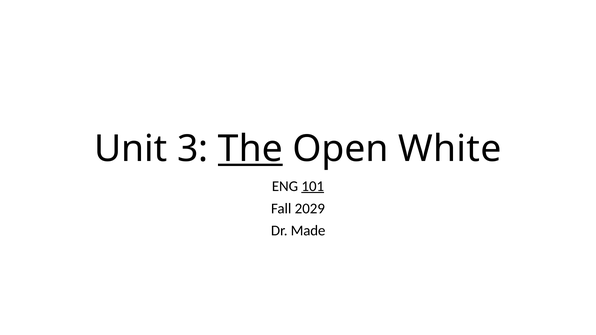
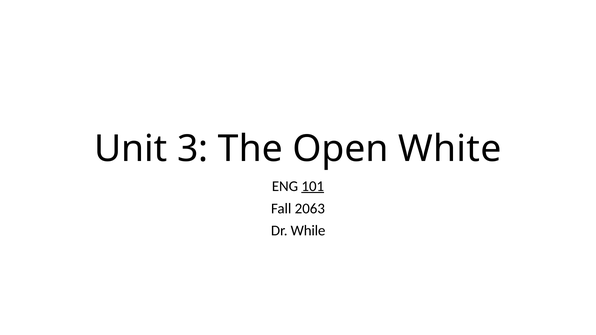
The underline: present -> none
2029: 2029 -> 2063
Made: Made -> While
